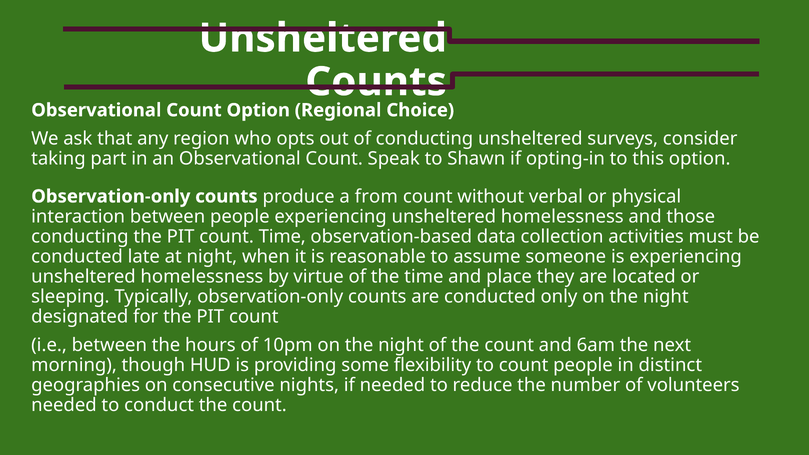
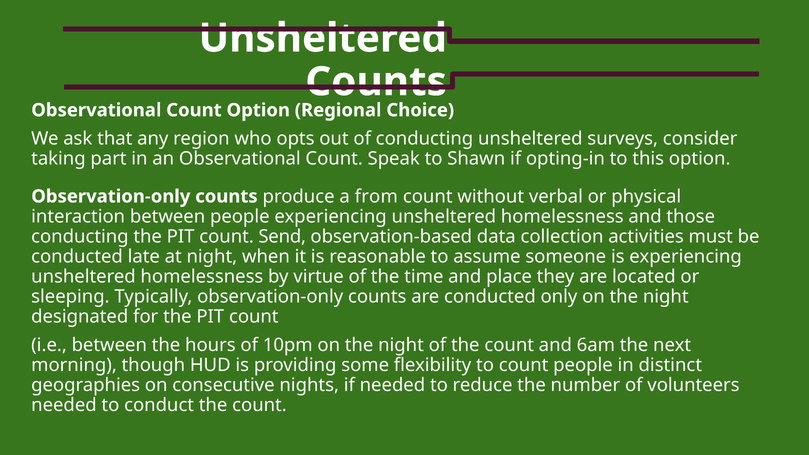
count Time: Time -> Send
